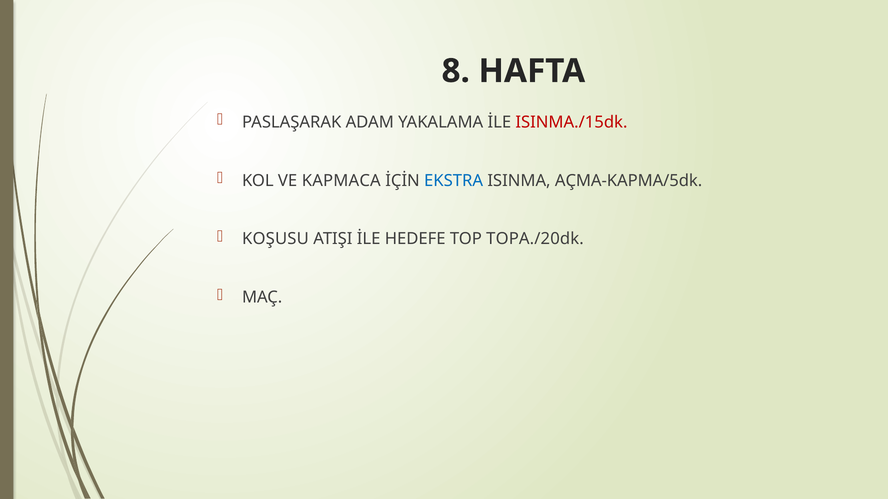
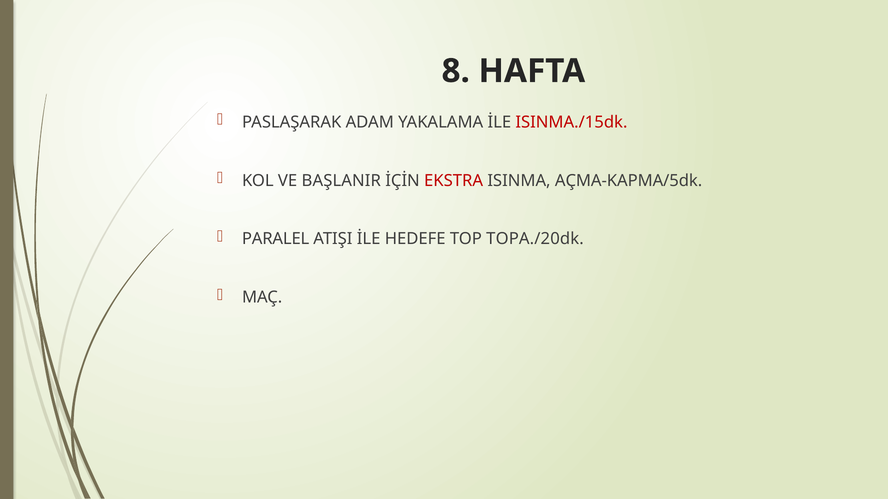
KAPMACA: KAPMACA -> BAŞLANIR
EKSTRA colour: blue -> red
KOŞUSU: KOŞUSU -> PARALEL
